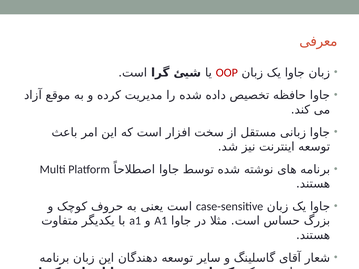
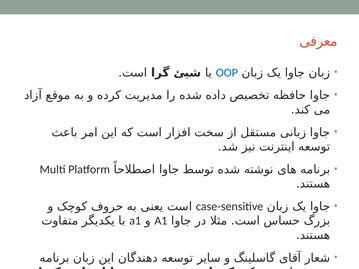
OOP colour: red -> blue
